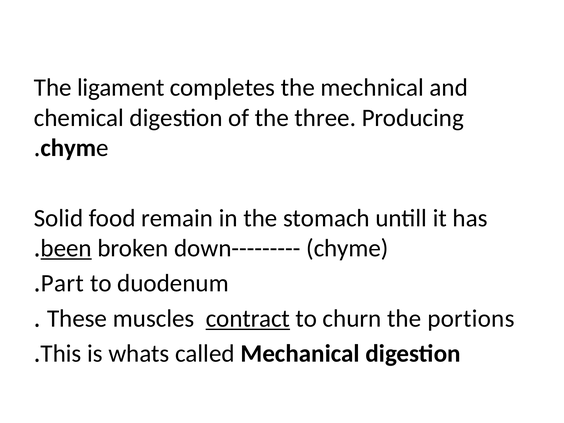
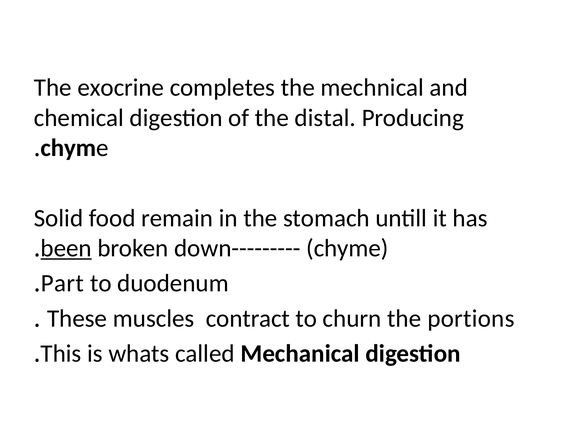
ligament: ligament -> exocrine
three: three -> distal
contract underline: present -> none
